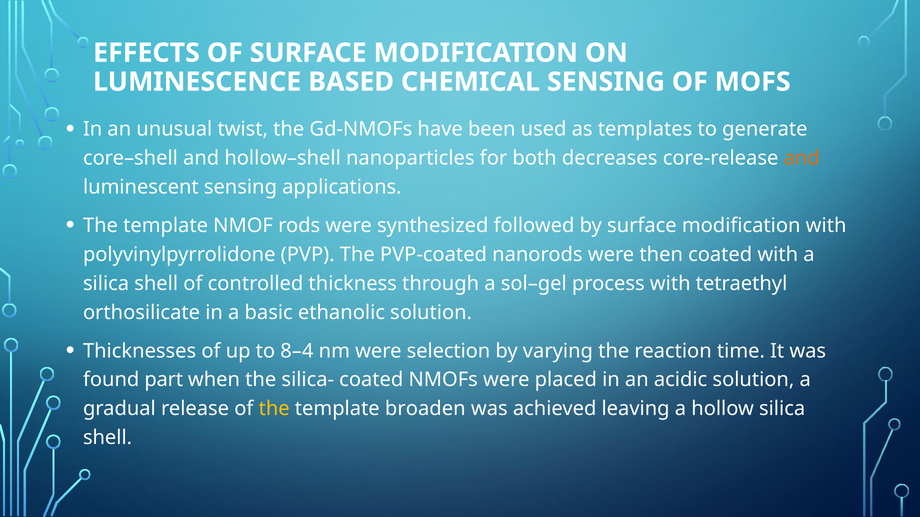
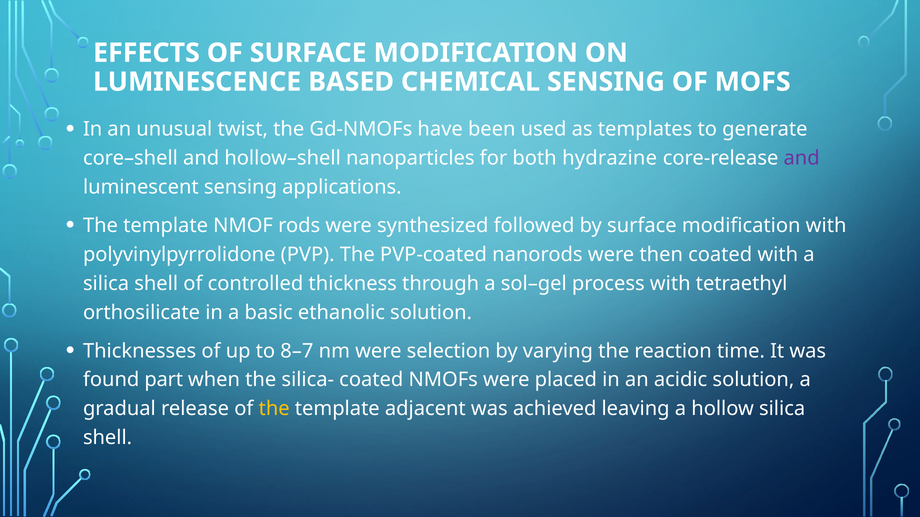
decreases: decreases -> hydrazine
and at (802, 158) colour: orange -> purple
8–4: 8–4 -> 8–7
broaden: broaden -> adjacent
